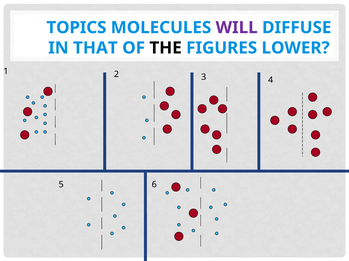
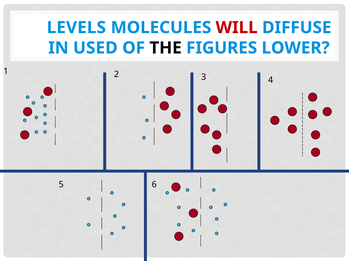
TOPICS: TOPICS -> LEVELS
WILL colour: purple -> red
THAT: THAT -> USED
